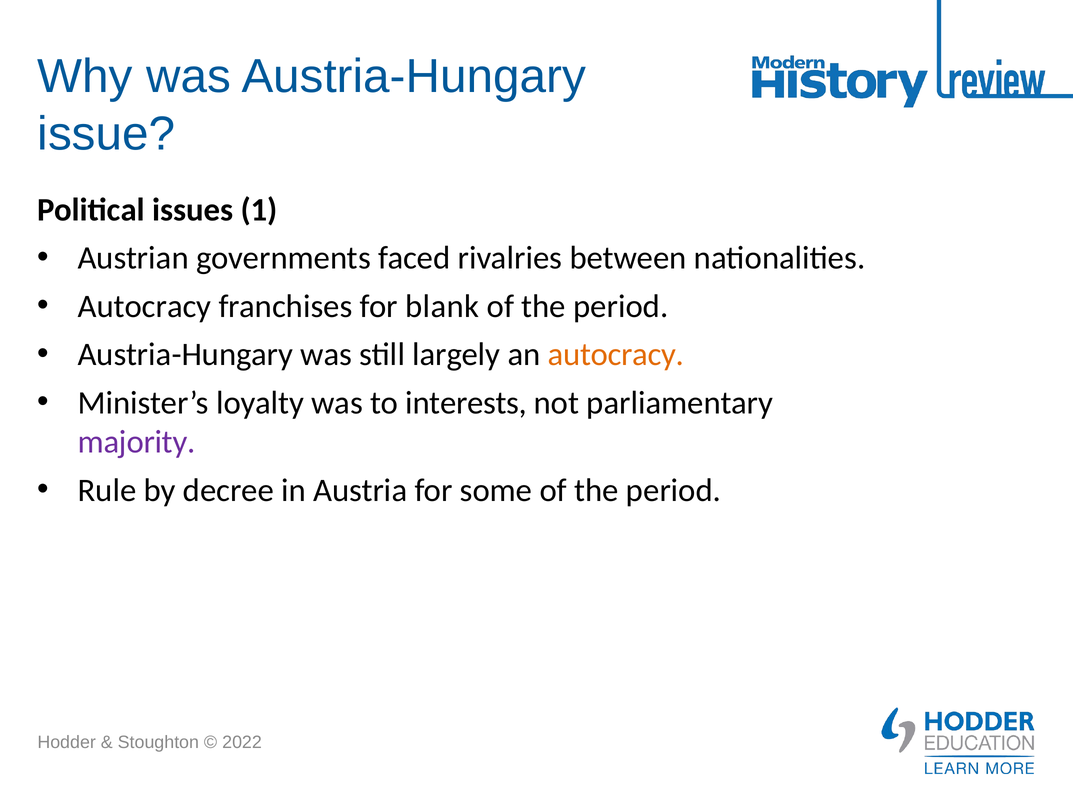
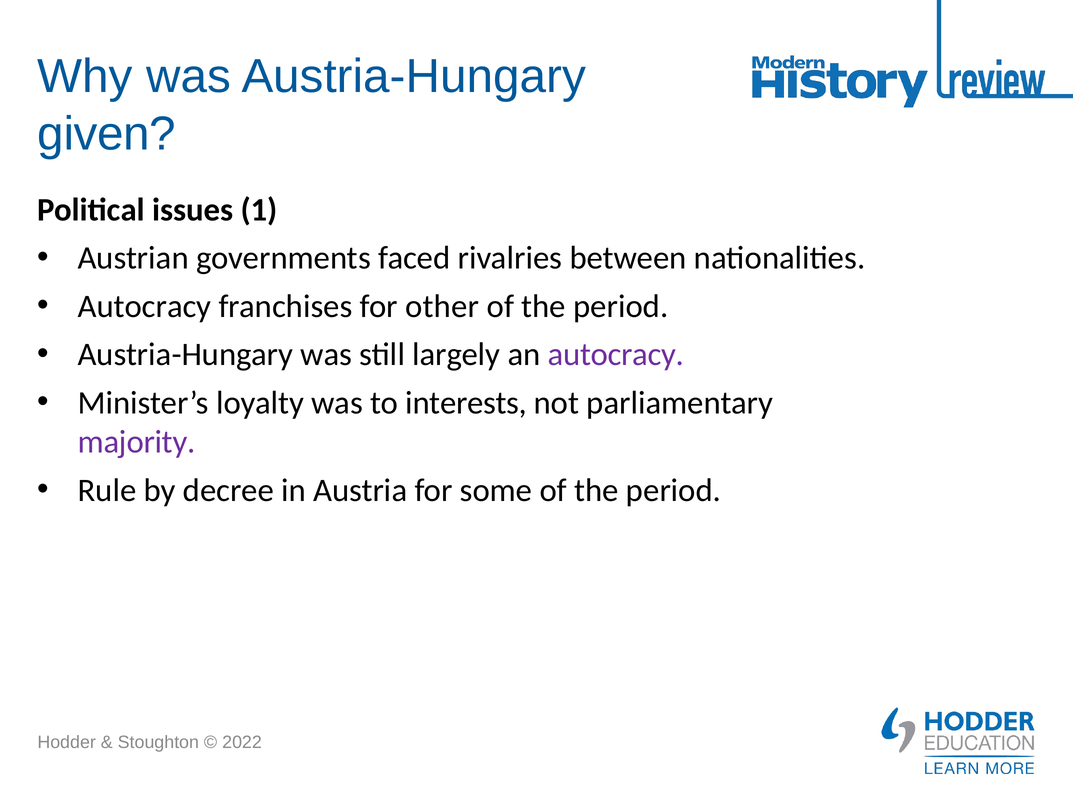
issue: issue -> given
blank: blank -> other
autocracy at (616, 354) colour: orange -> purple
